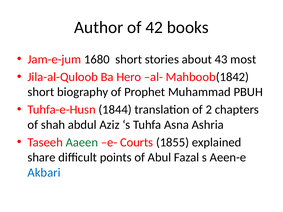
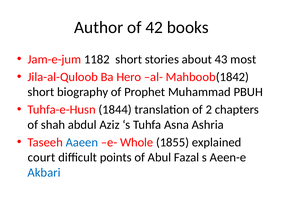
1680: 1680 -> 1182
Aaeen colour: green -> blue
Courts: Courts -> Whole
share: share -> court
